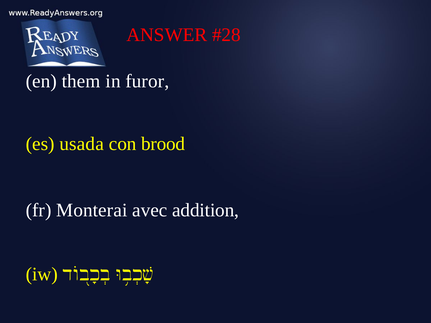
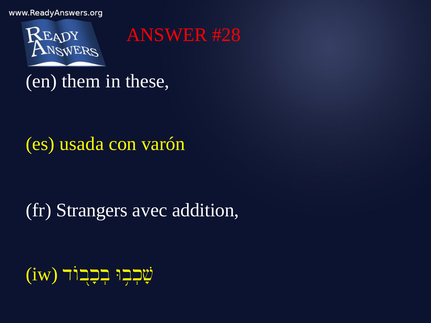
furor: furor -> these
brood: brood -> varón
Monterai: Monterai -> Strangers
